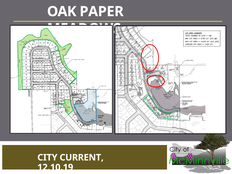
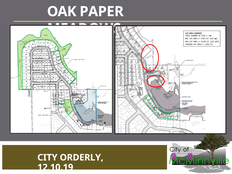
CURRENT: CURRENT -> ORDERLY
